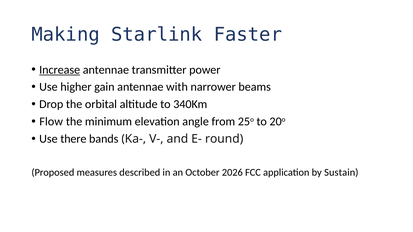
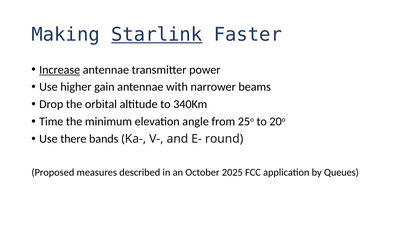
Starlink underline: none -> present
Flow: Flow -> Time
2026: 2026 -> 2025
Sustain: Sustain -> Queues
